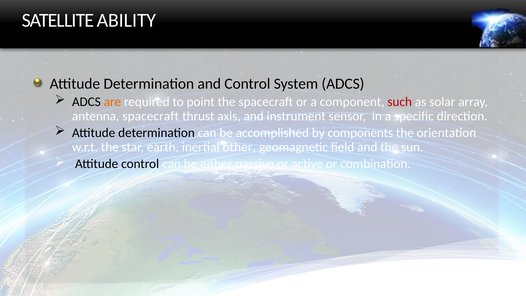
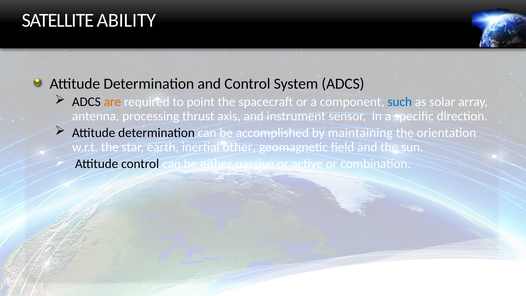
such colour: red -> blue
antenna spacecraft: spacecraft -> processing
components: components -> maintaining
